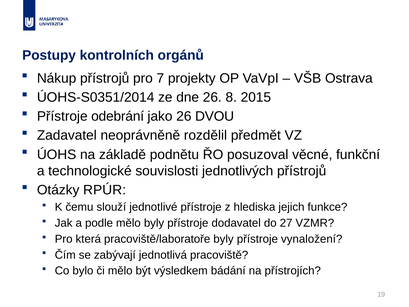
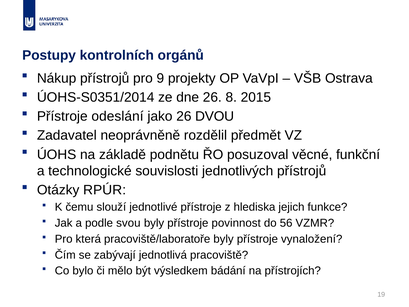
7: 7 -> 9
odebrání: odebrání -> odeslání
podle mělo: mělo -> svou
dodavatel: dodavatel -> povinnost
27: 27 -> 56
